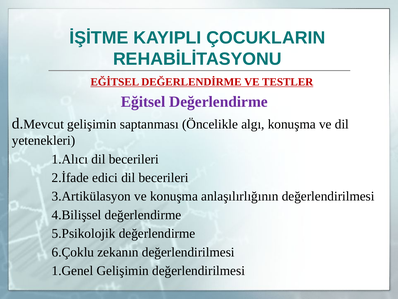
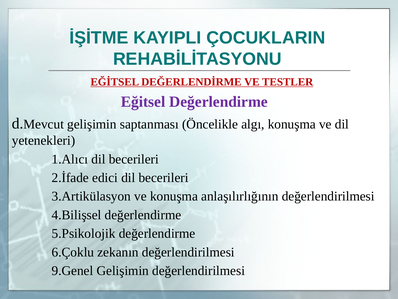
1.Genel: 1.Genel -> 9.Genel
